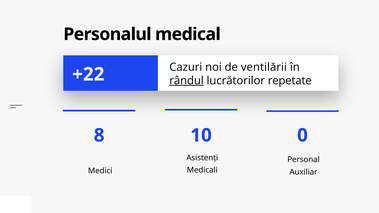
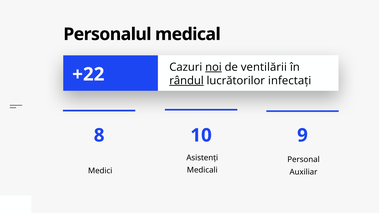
noi underline: none -> present
repetate: repetate -> infectați
0: 0 -> 9
